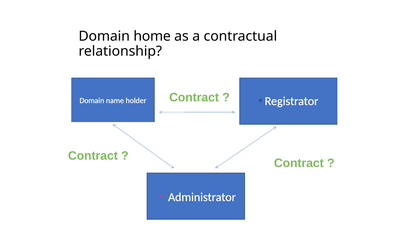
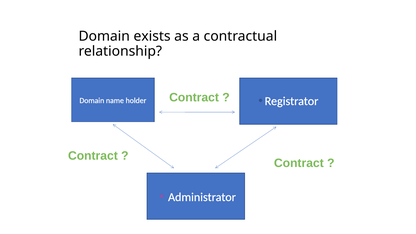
home: home -> exists
